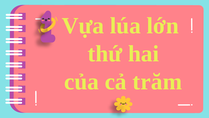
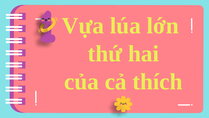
trăm: trăm -> thích
